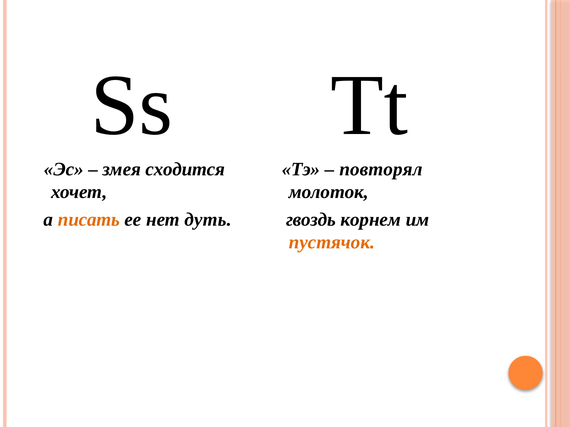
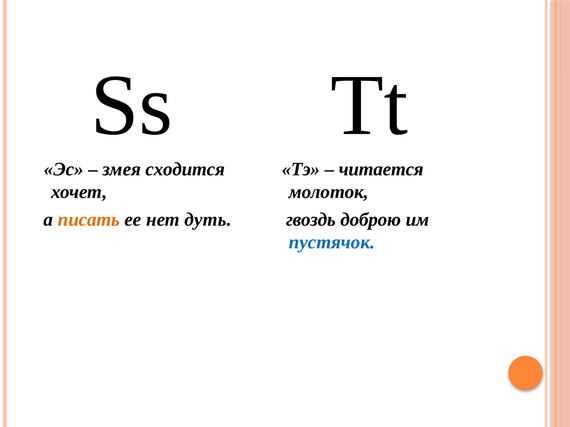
повторял: повторял -> читается
корнем: корнем -> доброю
пустячок colour: orange -> blue
